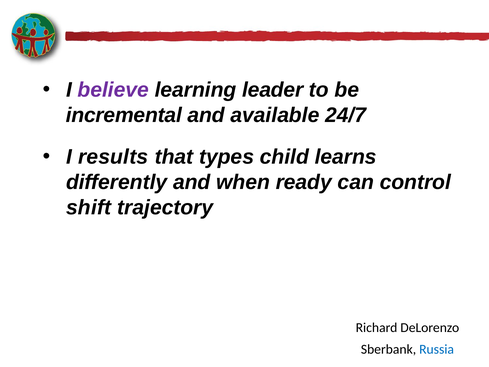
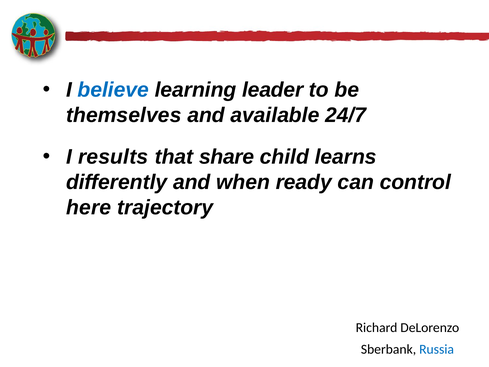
believe colour: purple -> blue
incremental: incremental -> themselves
types: types -> share
shift: shift -> here
